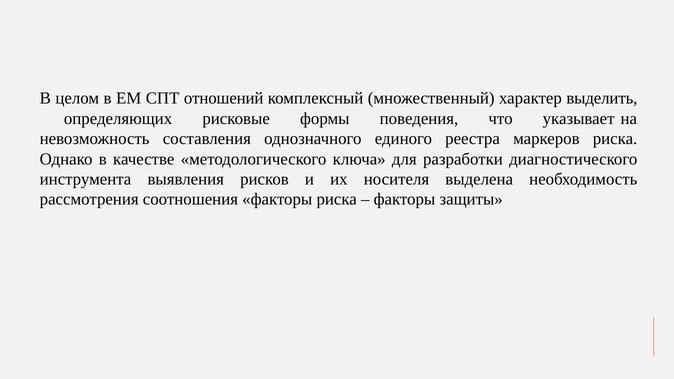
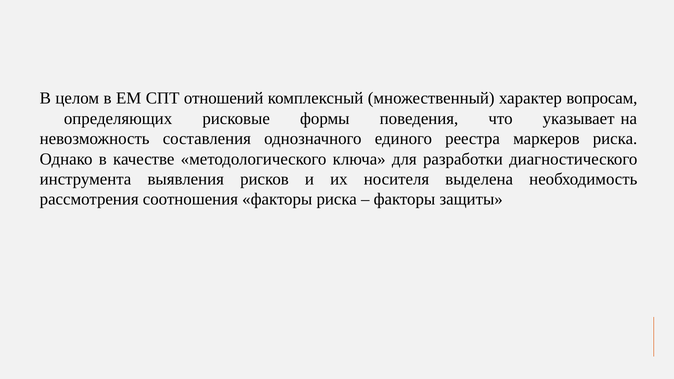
выделить: выделить -> вопросам
